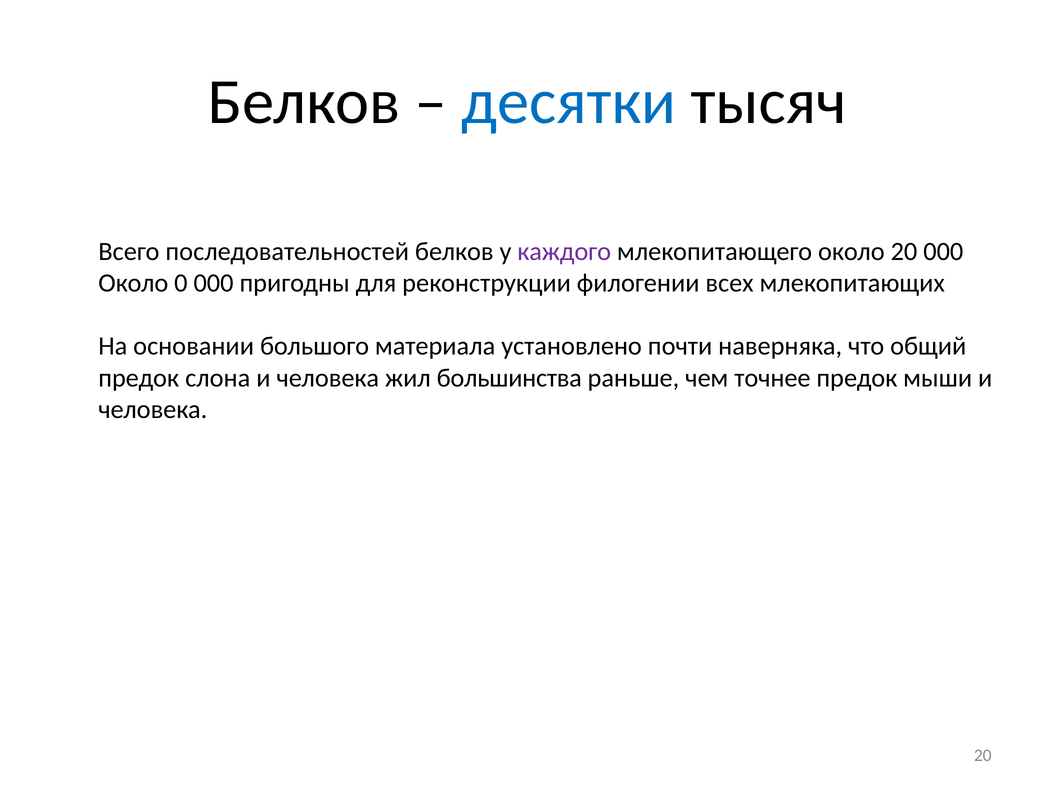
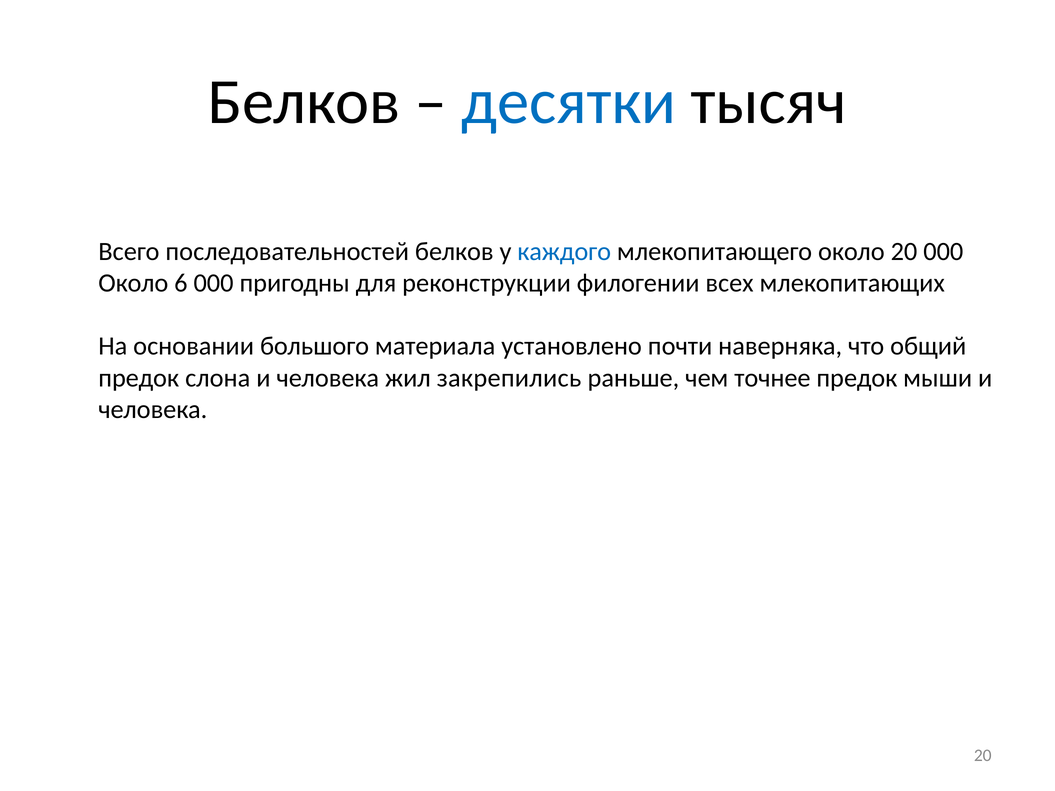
каждого colour: purple -> blue
0: 0 -> 6
большинства: большинства -> закрепились
